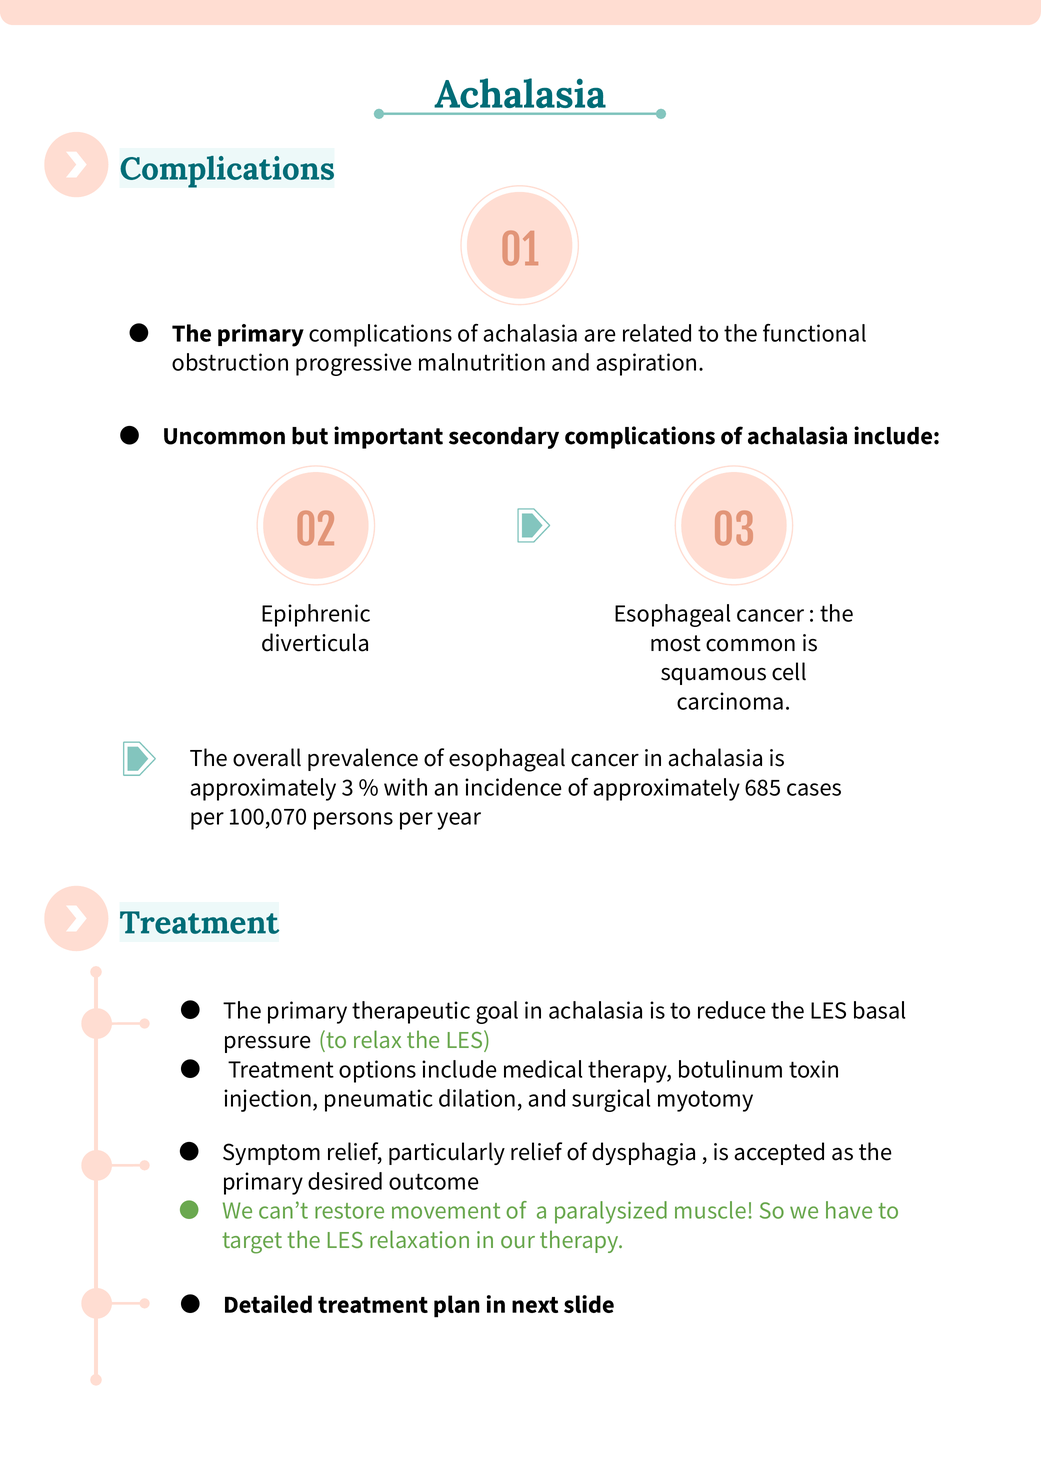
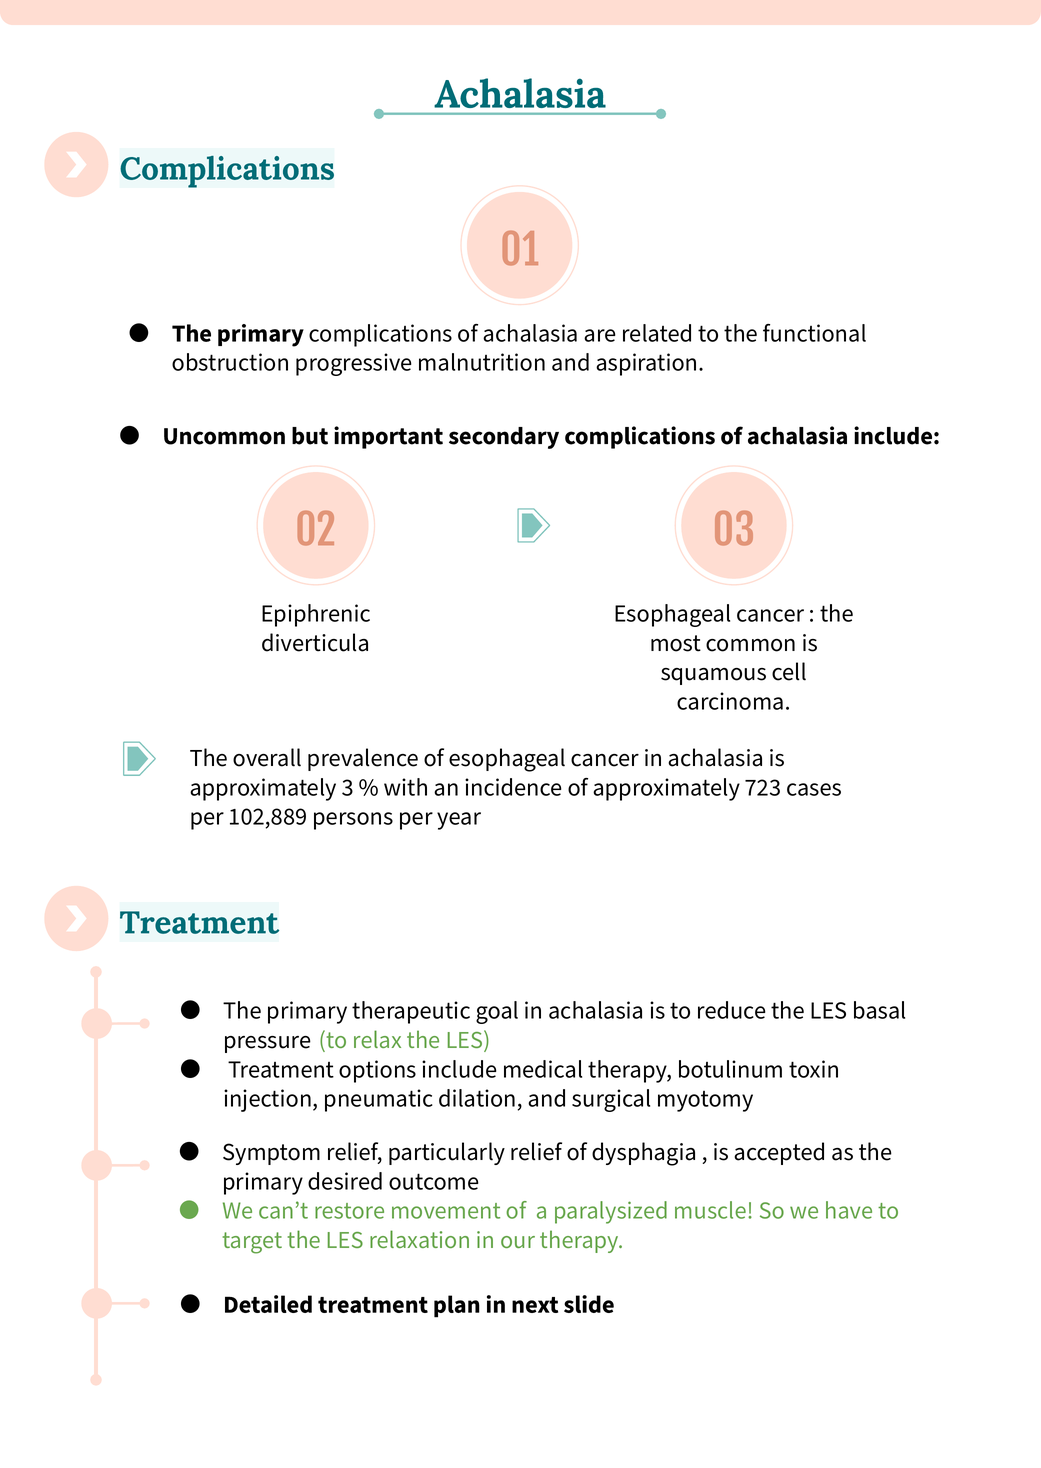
685: 685 -> 723
100,070: 100,070 -> 102,889
